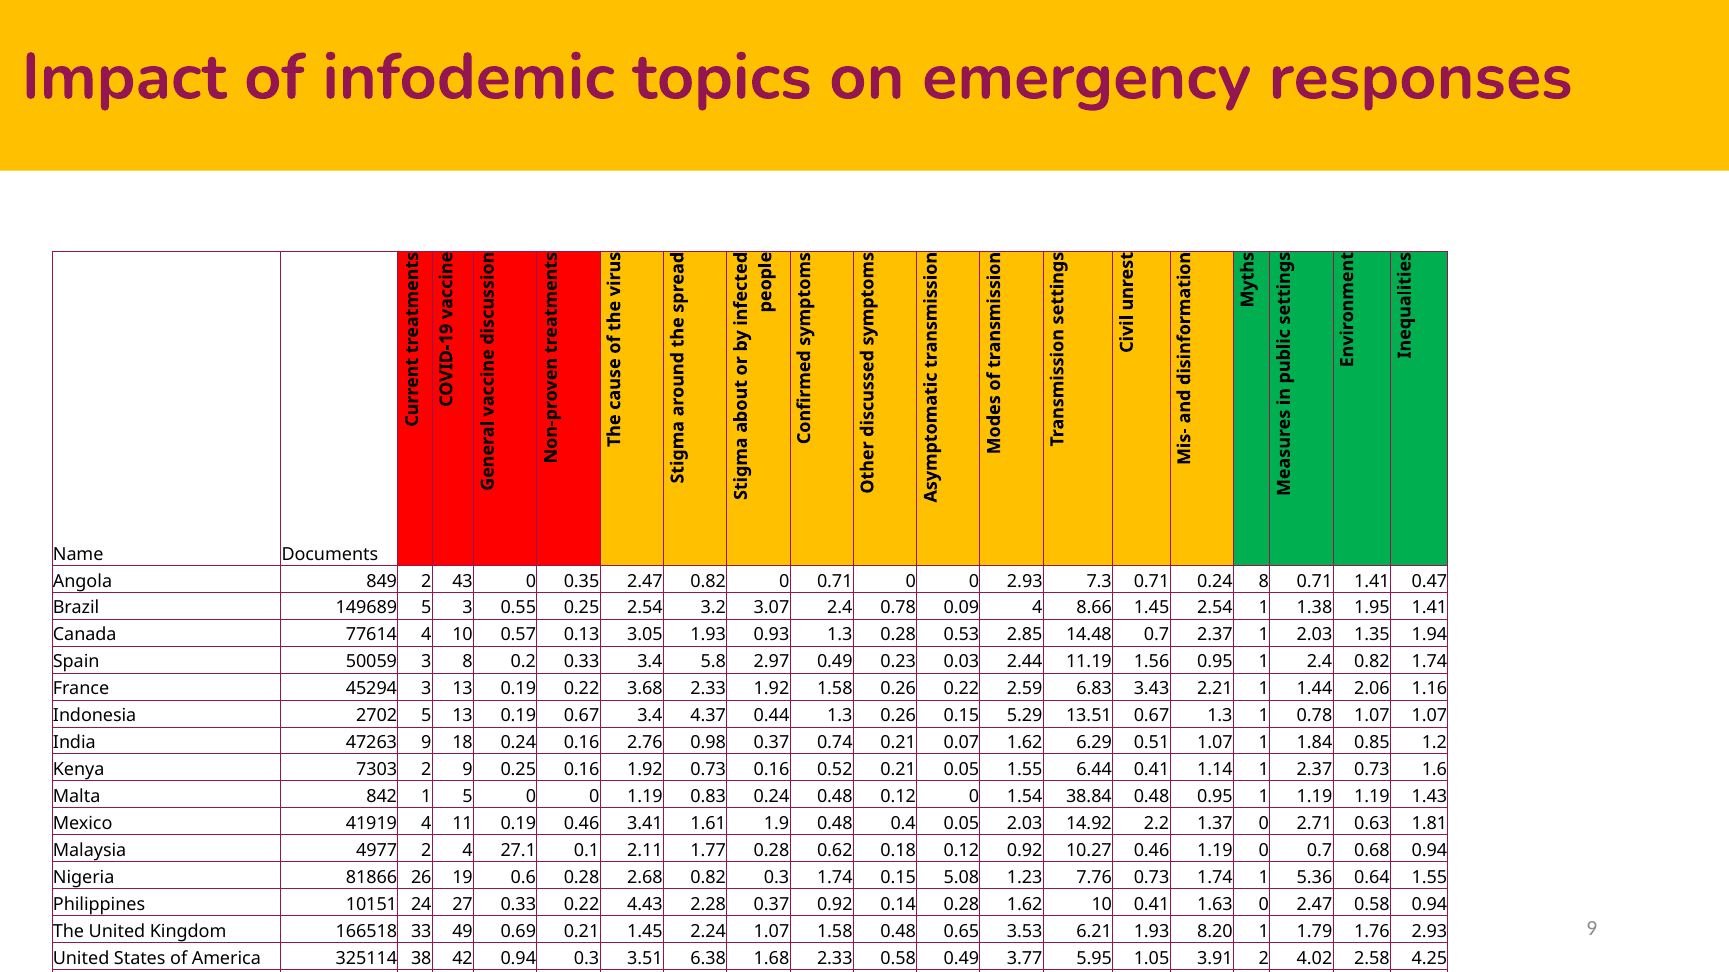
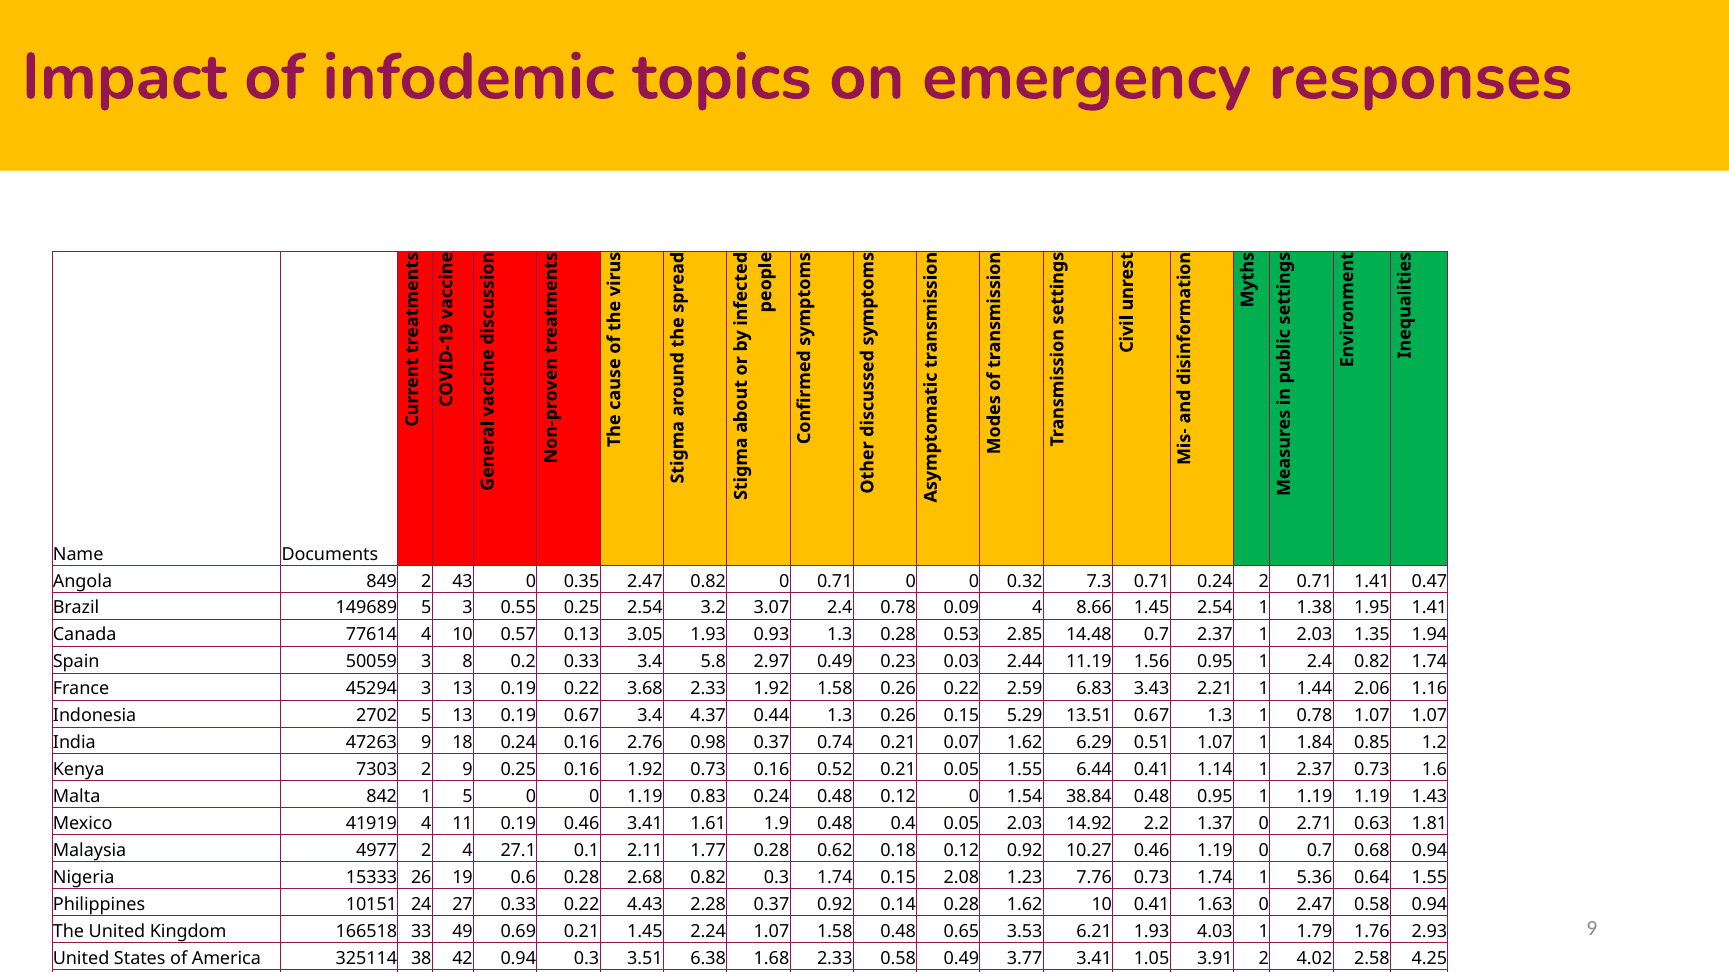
0 2.93: 2.93 -> 0.32
0.24 8: 8 -> 2
81866: 81866 -> 15333
5.08: 5.08 -> 2.08
8.20: 8.20 -> 4.03
3.77 5.95: 5.95 -> 3.41
